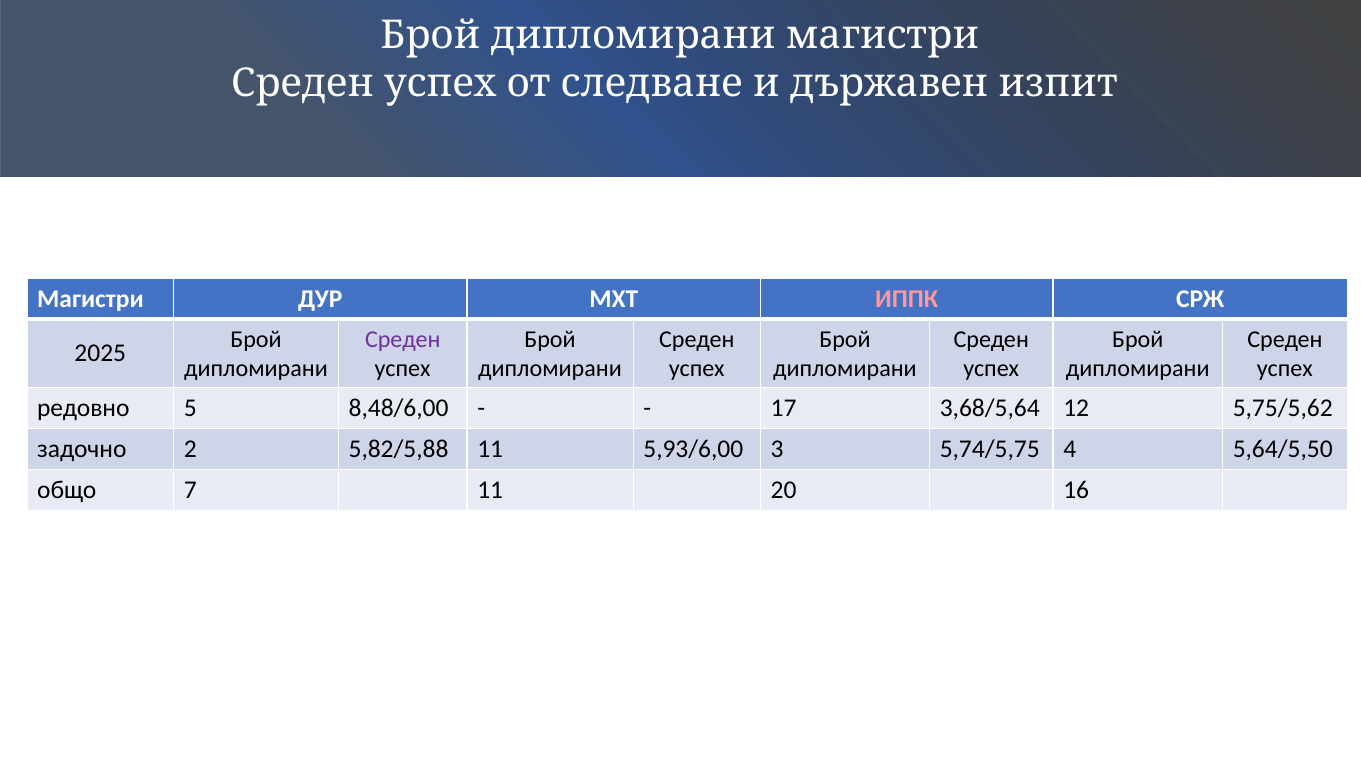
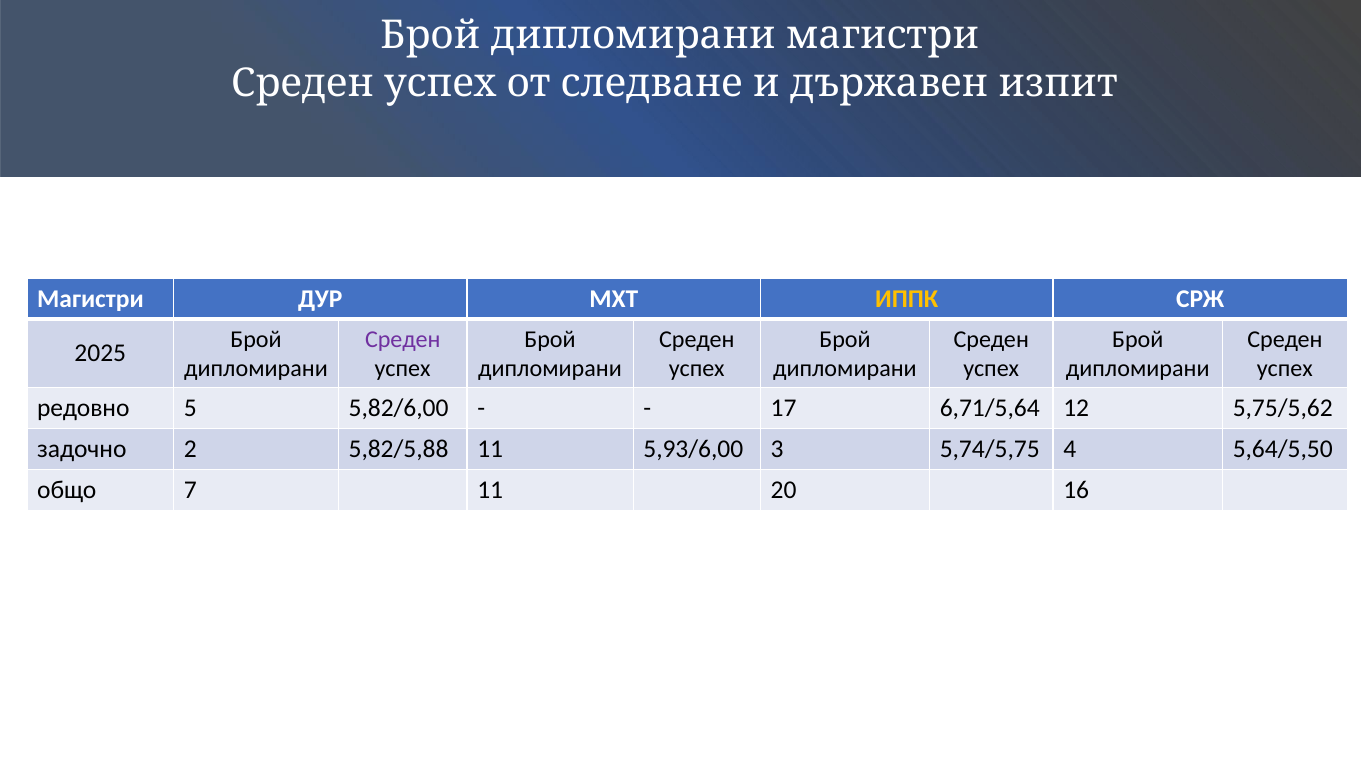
ИППК colour: pink -> yellow
8,48/6,00: 8,48/6,00 -> 5,82/6,00
3,68/5,64: 3,68/5,64 -> 6,71/5,64
